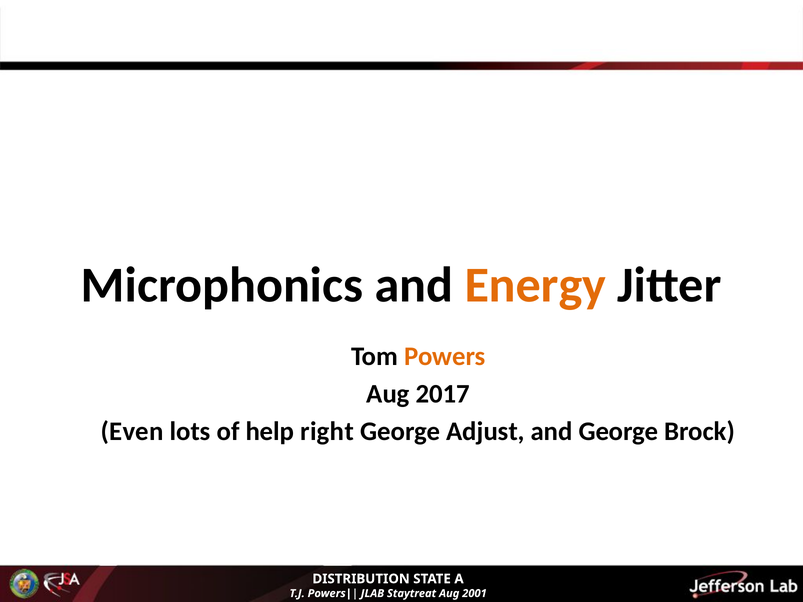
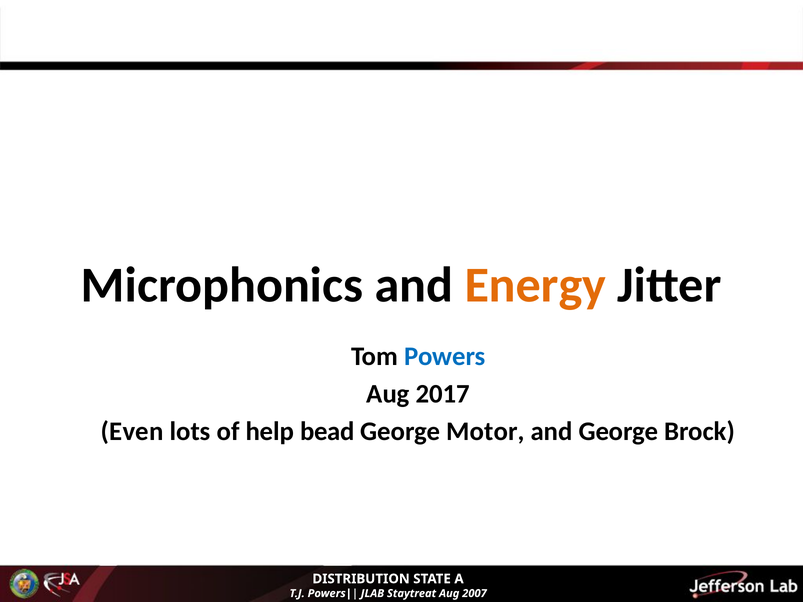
Powers colour: orange -> blue
right: right -> bead
Adjust: Adjust -> Motor
2001: 2001 -> 2007
